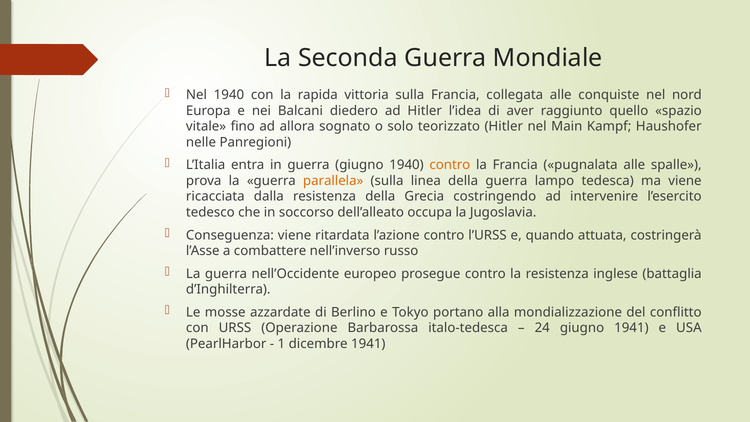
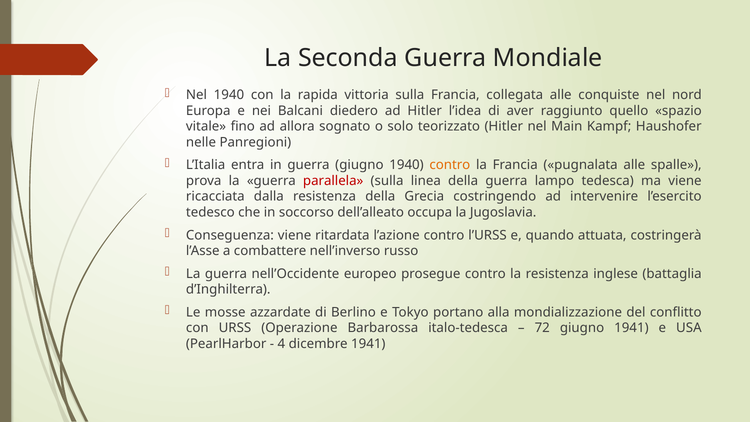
parallela colour: orange -> red
24: 24 -> 72
1: 1 -> 4
